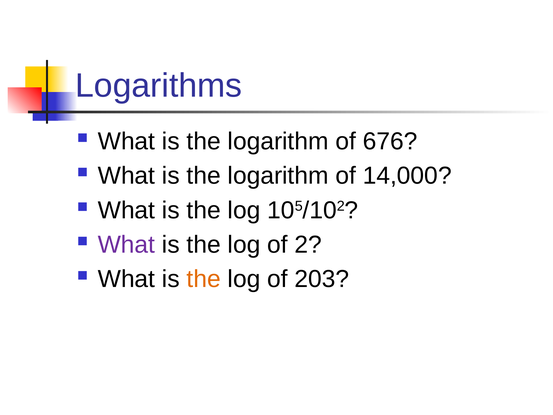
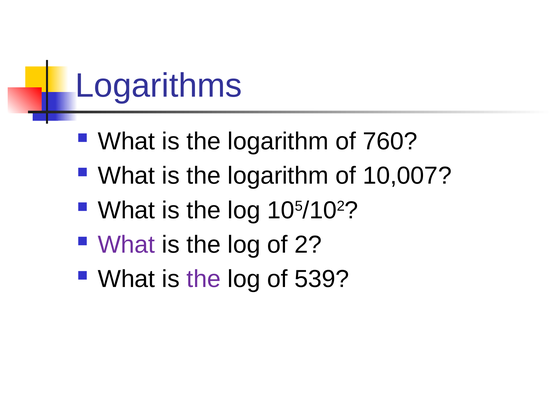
676: 676 -> 760
14,000: 14,000 -> 10,007
the at (204, 279) colour: orange -> purple
203: 203 -> 539
